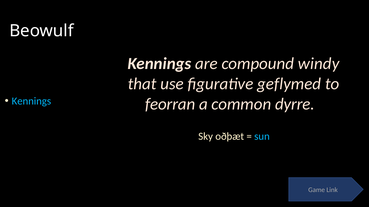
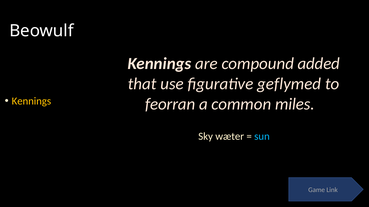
windy: windy -> added
Kennings at (31, 101) colour: light blue -> yellow
dyrre: dyrre -> miles
oðþæt: oðþæt -> wæter
